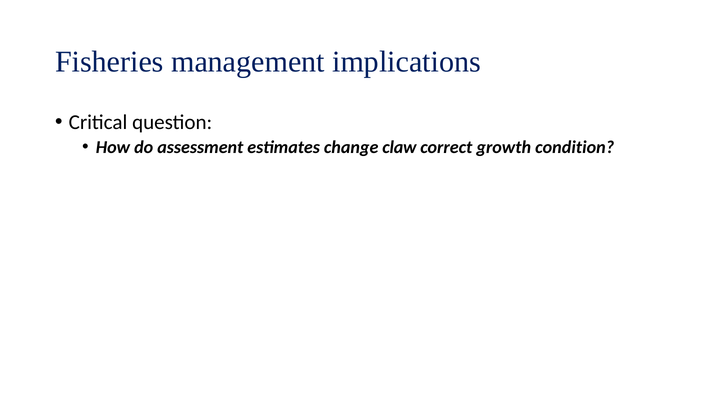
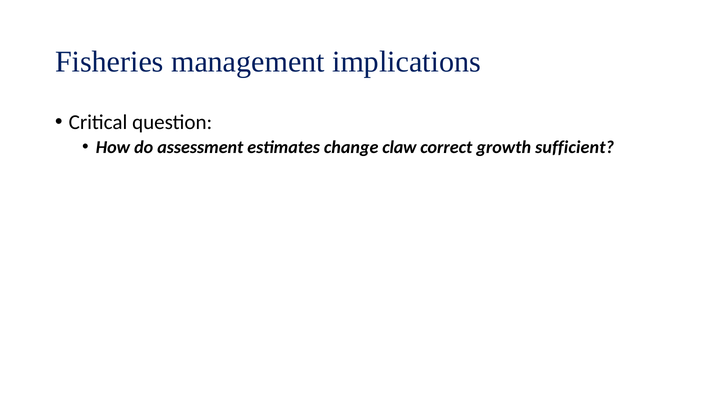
condition: condition -> sufficient
